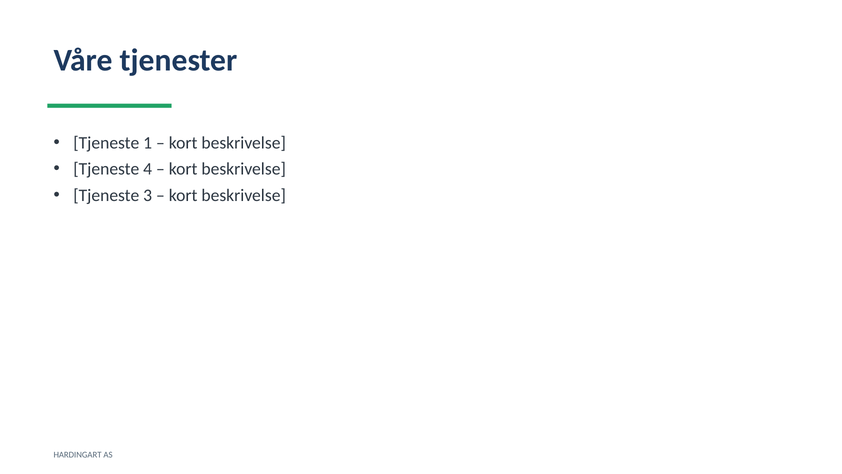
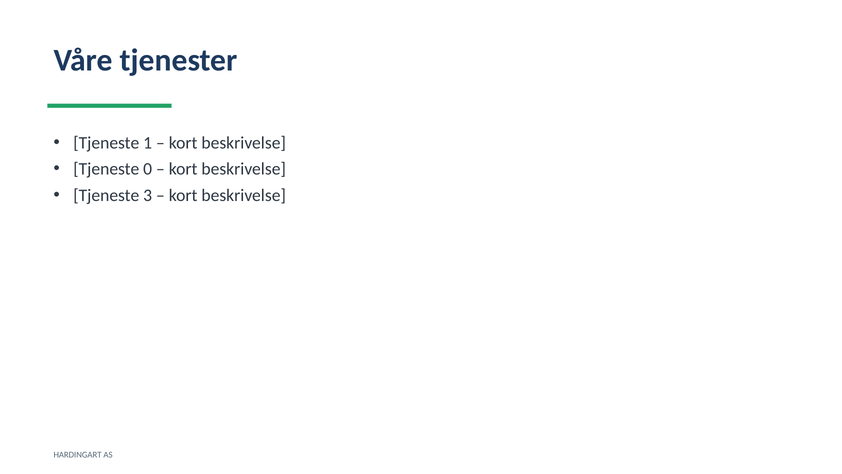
4: 4 -> 0
